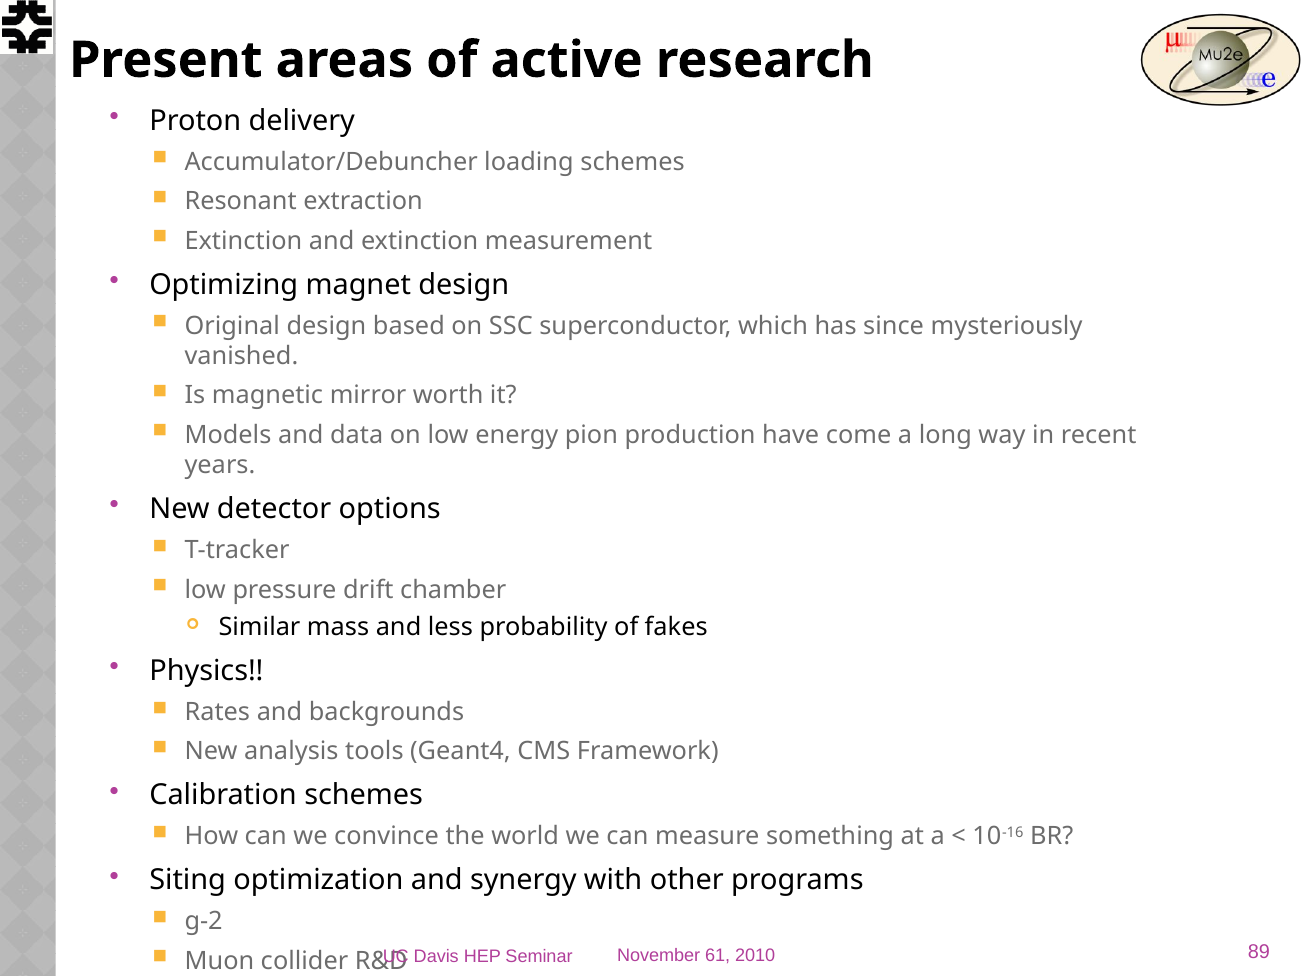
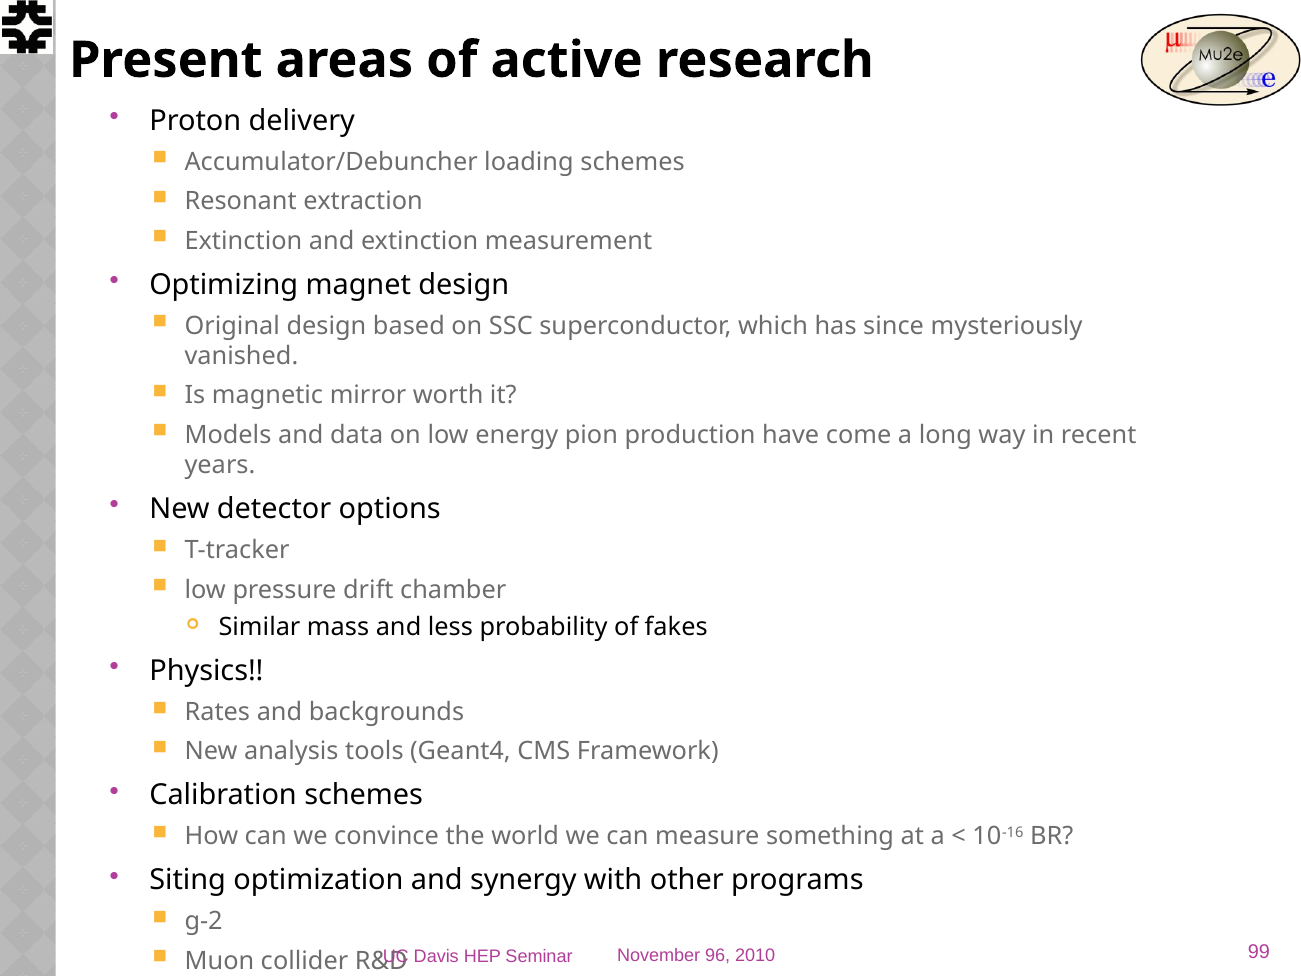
61: 61 -> 96
89: 89 -> 99
